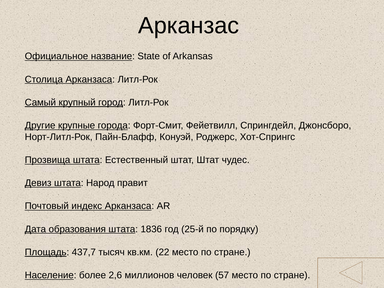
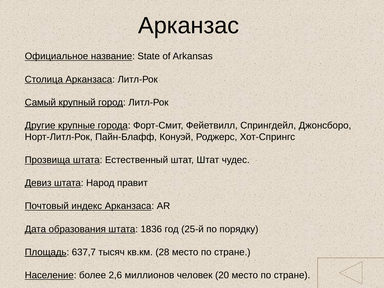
437,7: 437,7 -> 637,7
22: 22 -> 28
57: 57 -> 20
